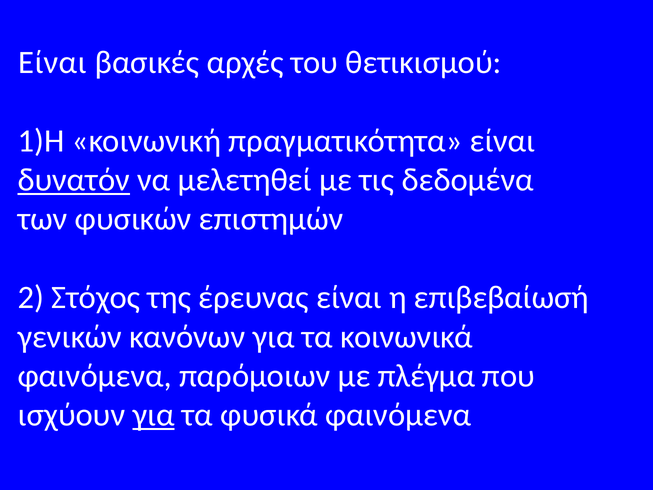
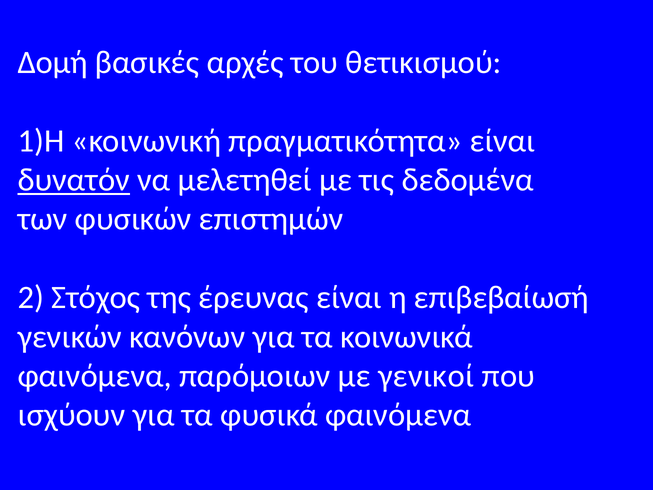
Είναι at (52, 62): Είναι -> Δομή
πλέγμα: πλέγμα -> γενικοί
για at (154, 415) underline: present -> none
